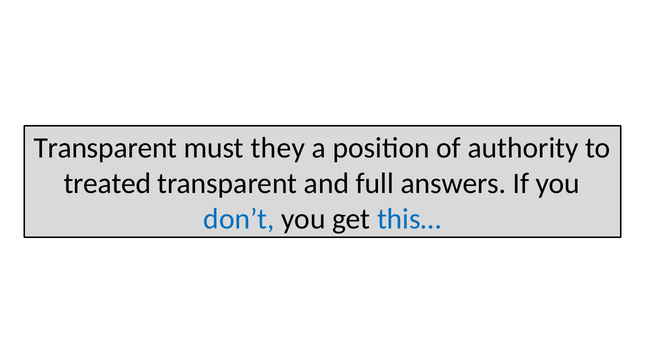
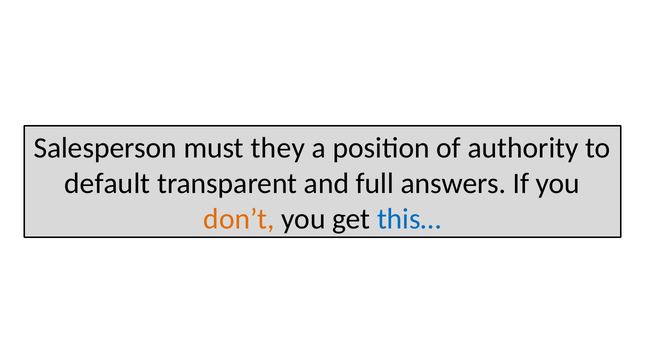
Transparent at (105, 148): Transparent -> Salesperson
treated: treated -> default
don’t colour: blue -> orange
